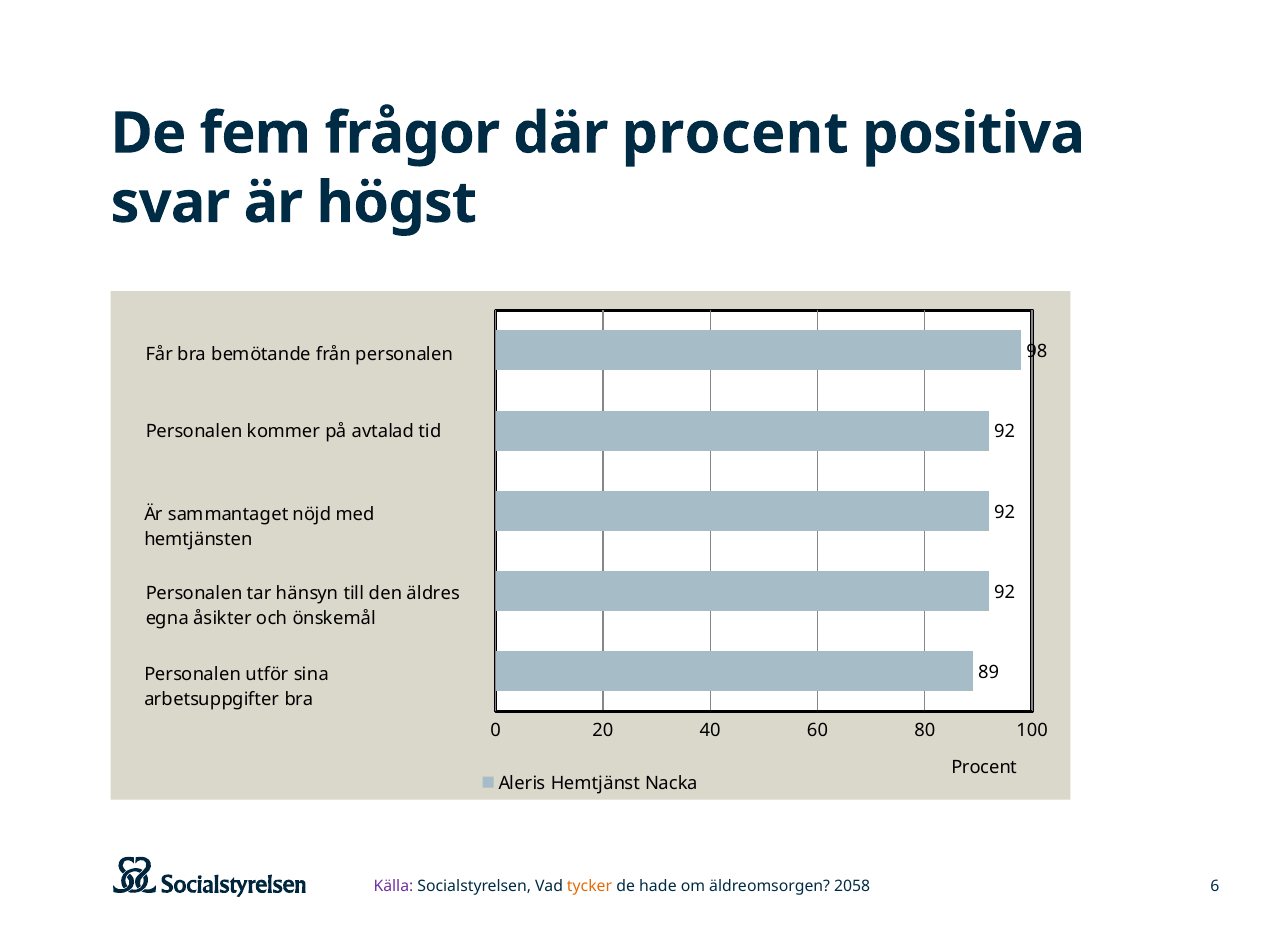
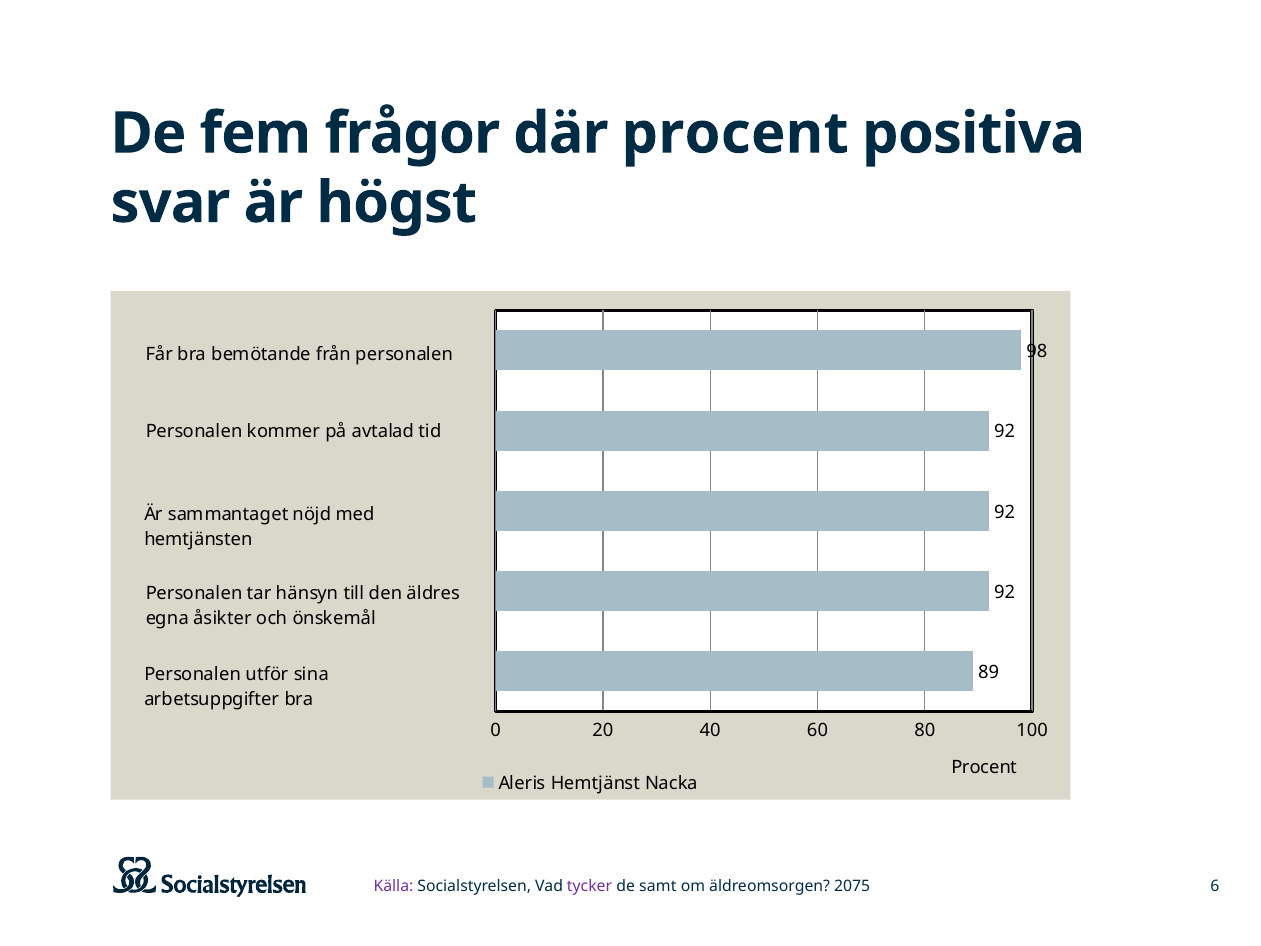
tycker colour: orange -> purple
hade: hade -> samt
2058: 2058 -> 2075
